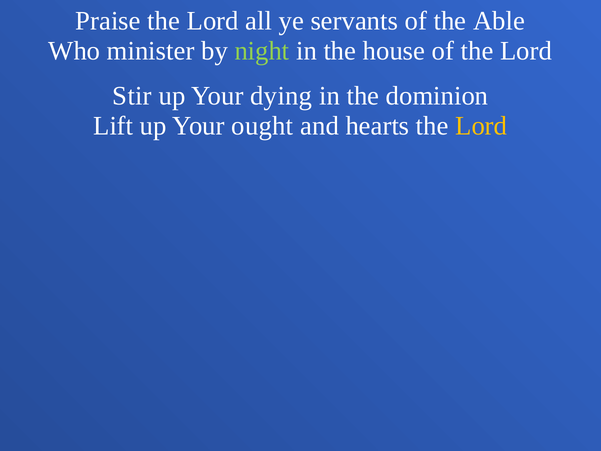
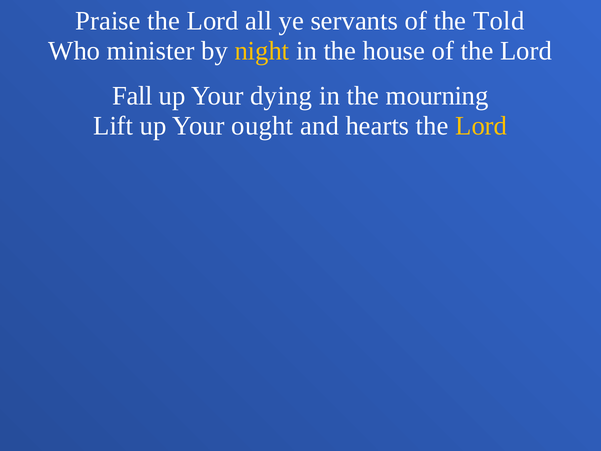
Able: Able -> Told
night colour: light green -> yellow
Stir: Stir -> Fall
dominion: dominion -> mourning
